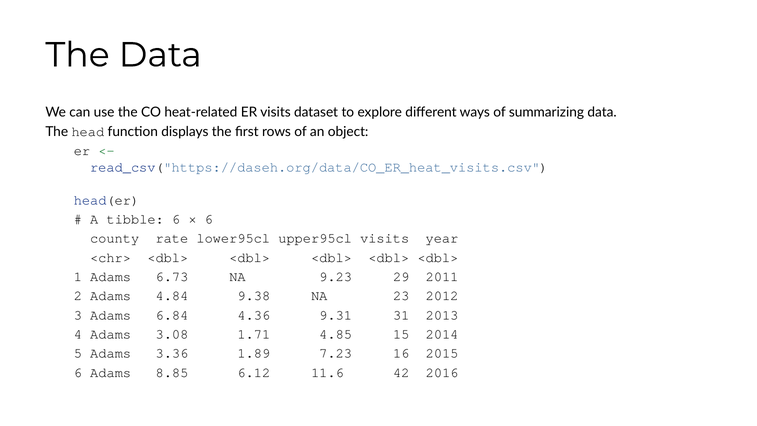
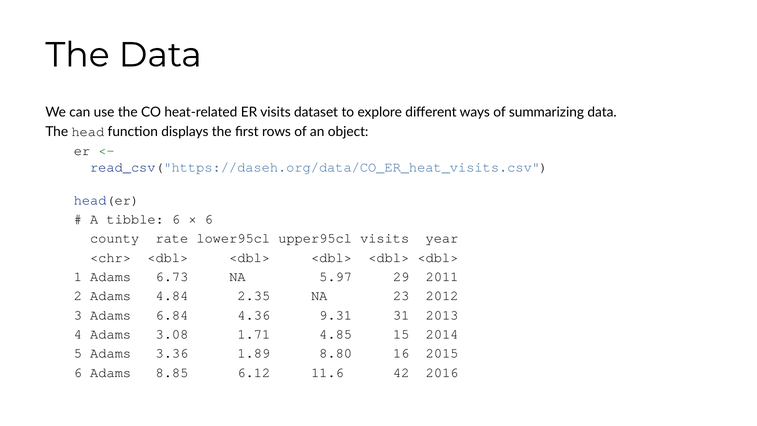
9.23: 9.23 -> 5.97
9.38: 9.38 -> 2.35
7.23: 7.23 -> 8.80
